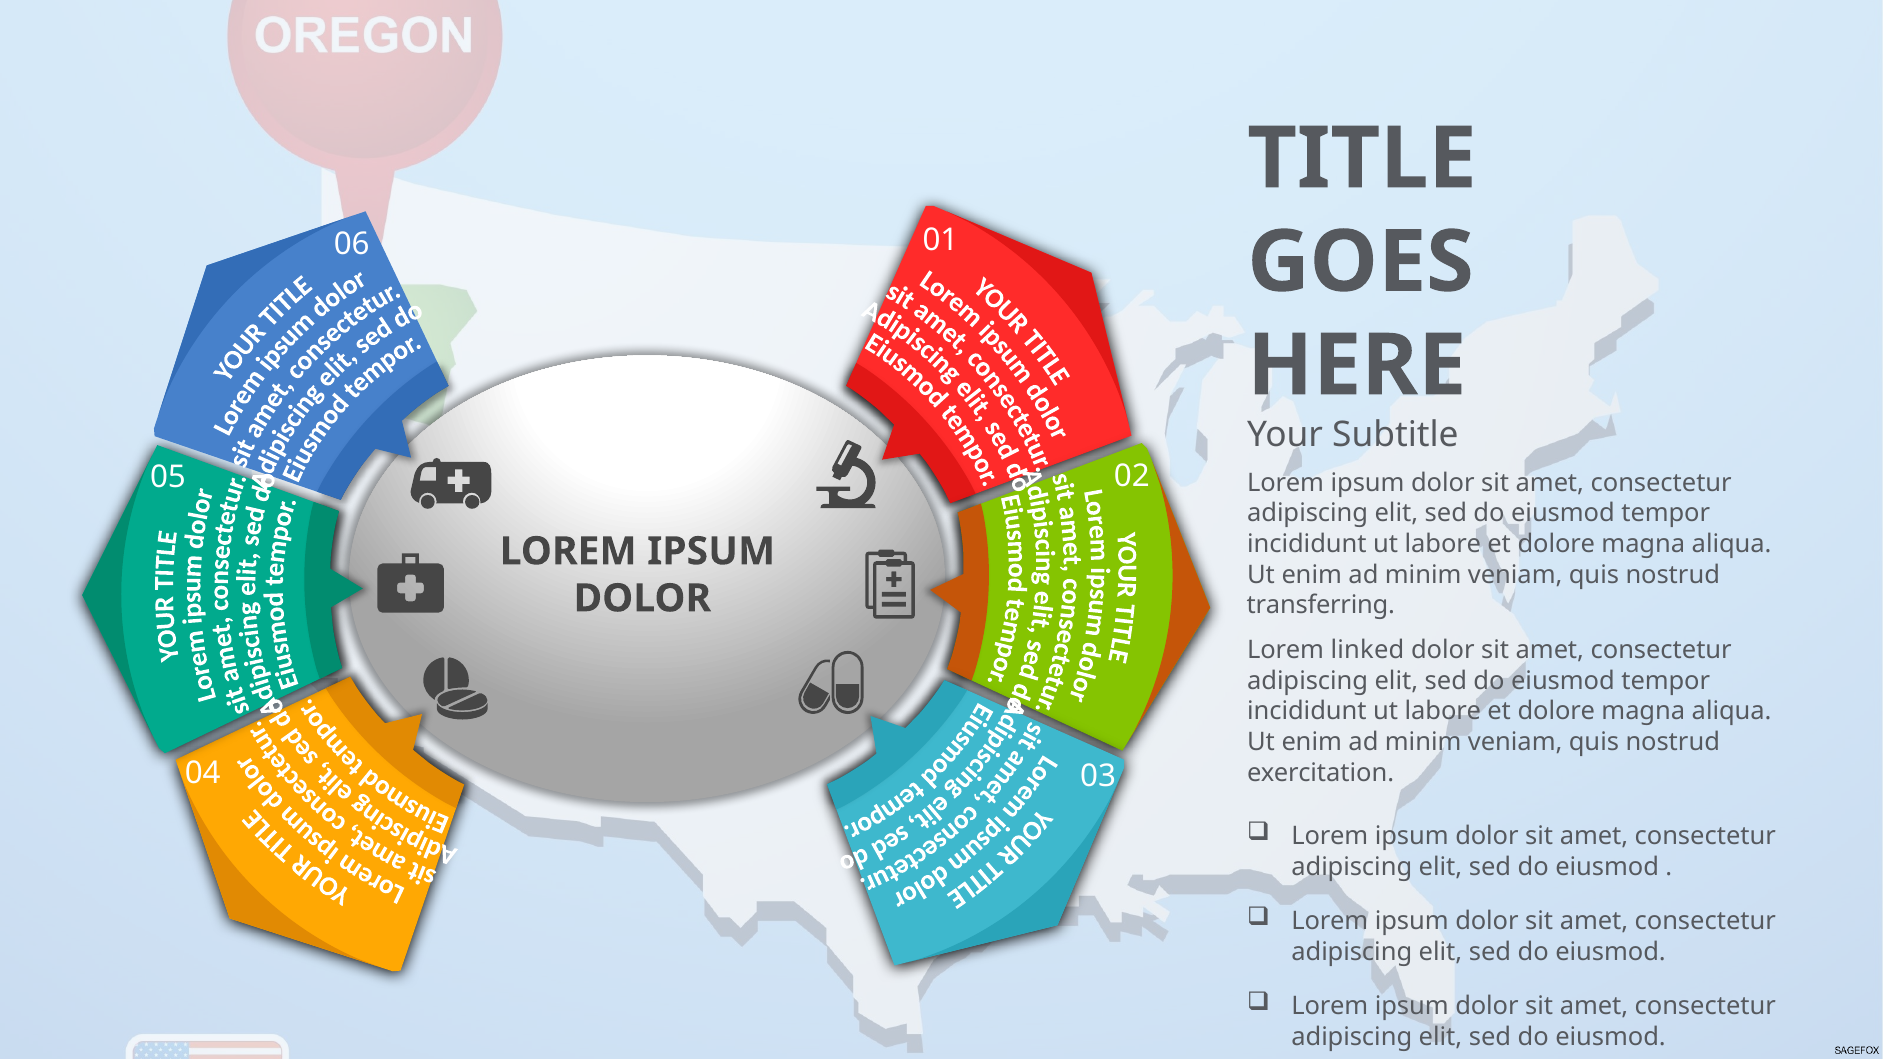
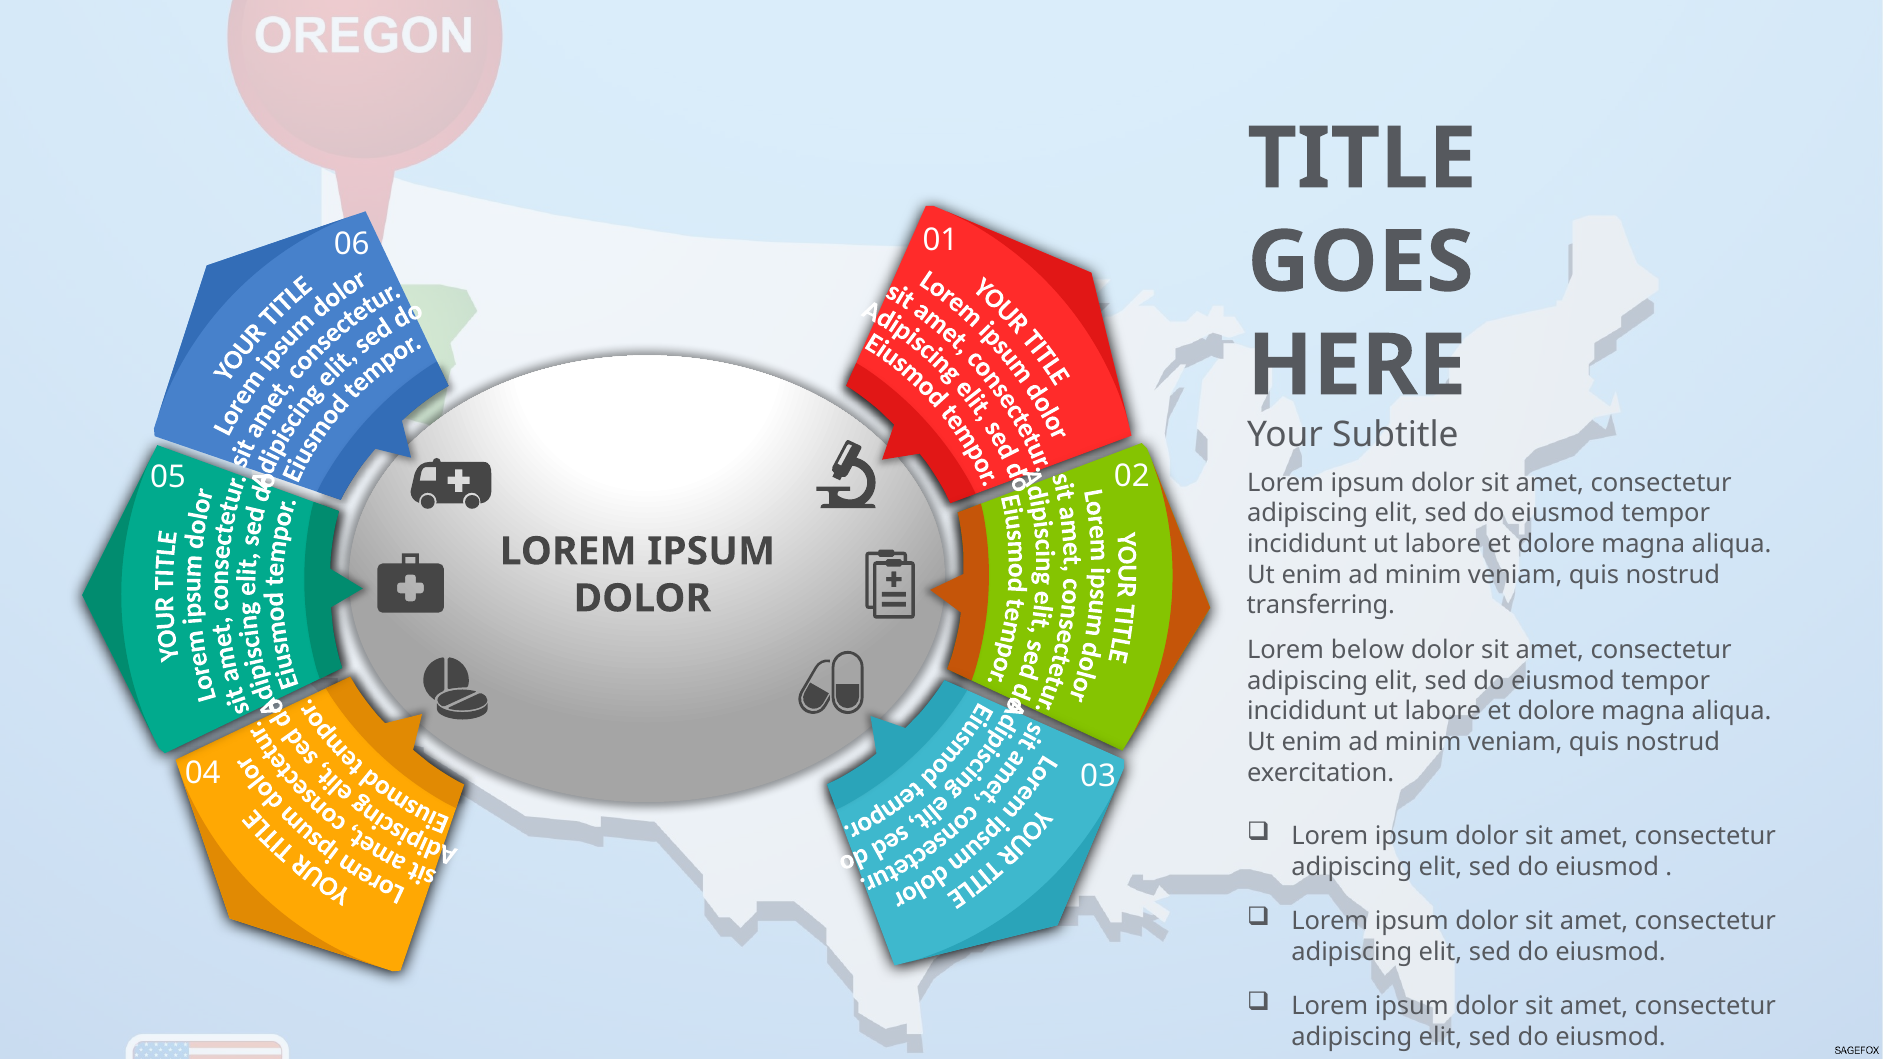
linked: linked -> below
